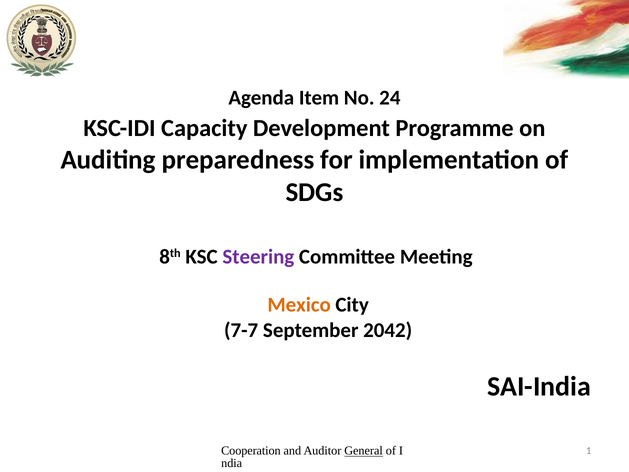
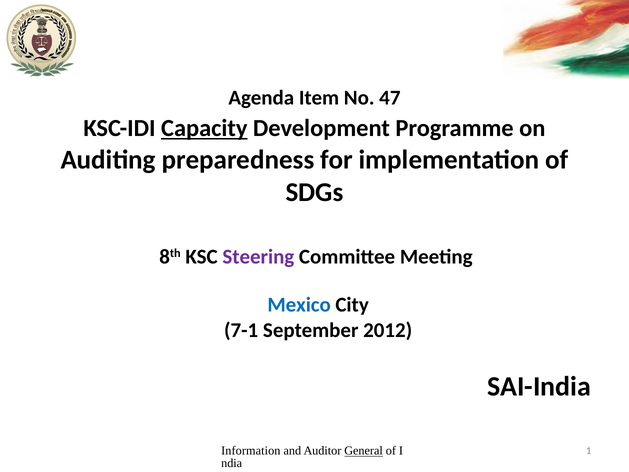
24: 24 -> 47
Capacity underline: none -> present
Mexico colour: orange -> blue
7-7: 7-7 -> 7-1
2042: 2042 -> 2012
Cooperation: Cooperation -> Information
